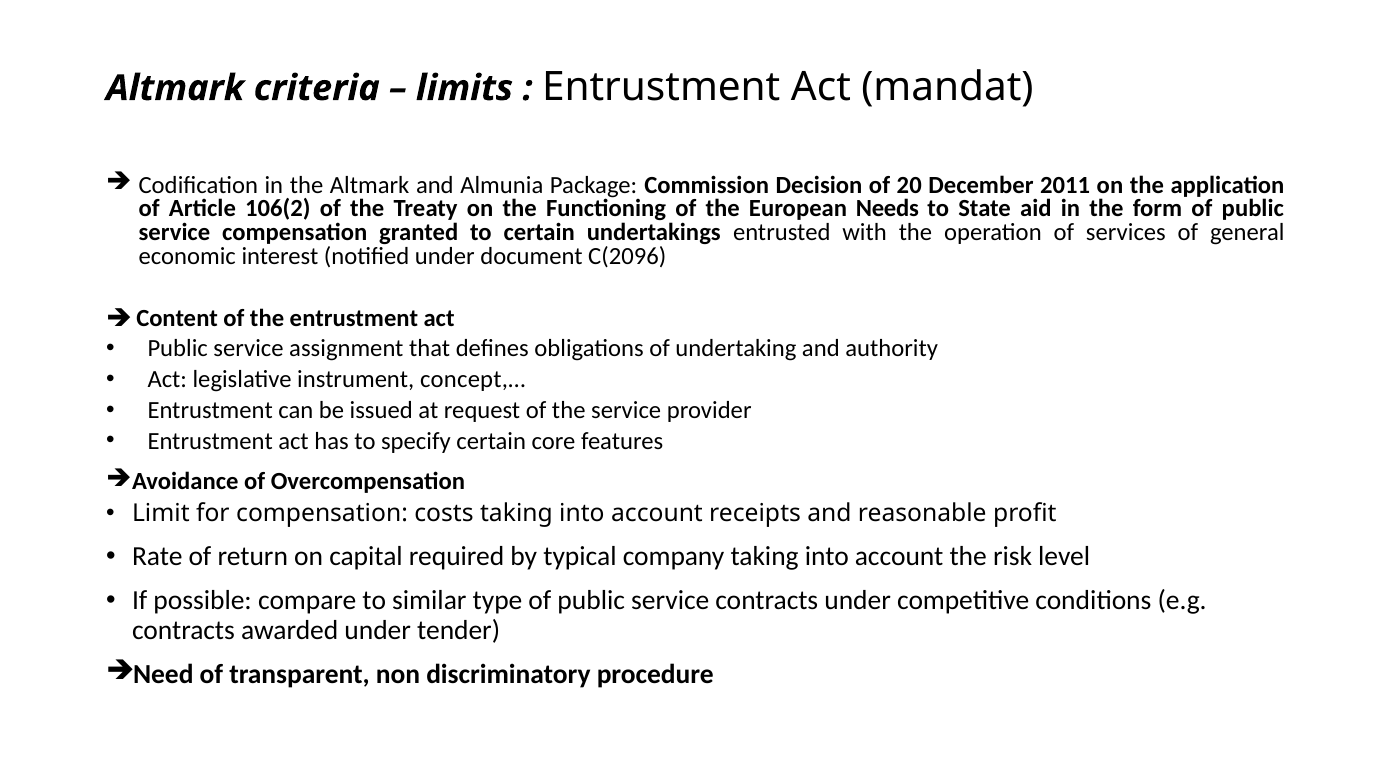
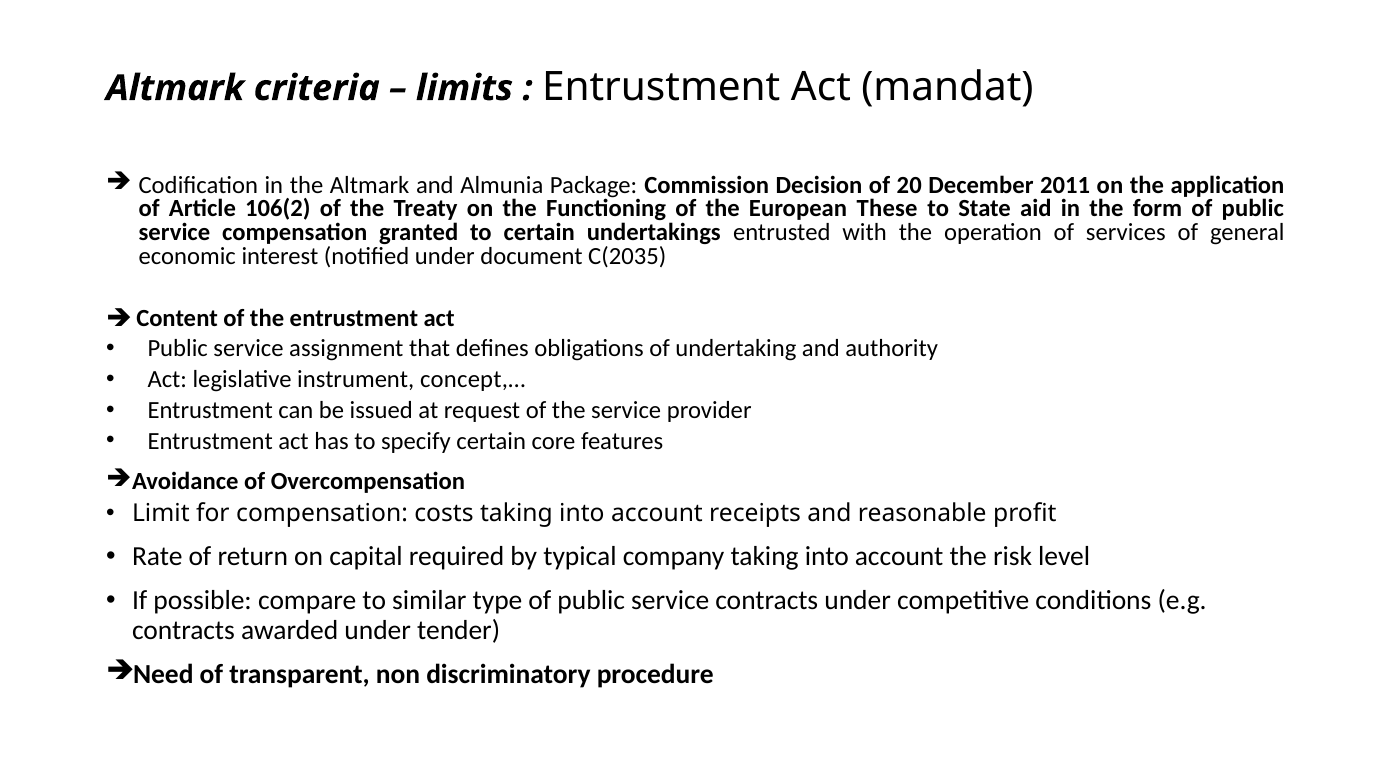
Needs: Needs -> These
C(2096: C(2096 -> C(2035
